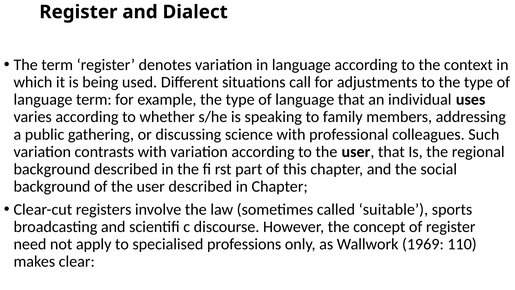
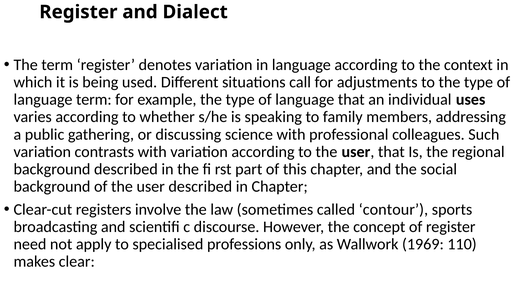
suitable: suitable -> contour
